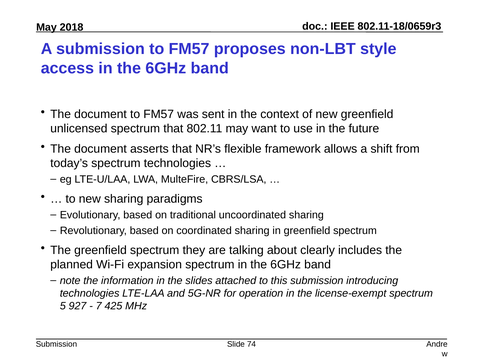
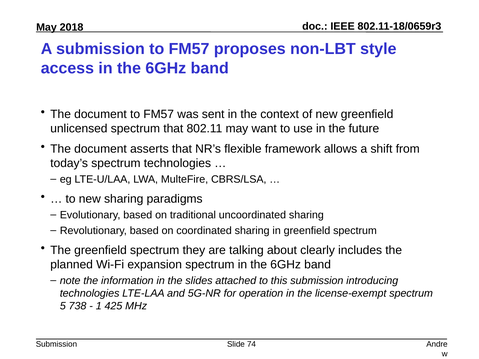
927: 927 -> 738
7: 7 -> 1
